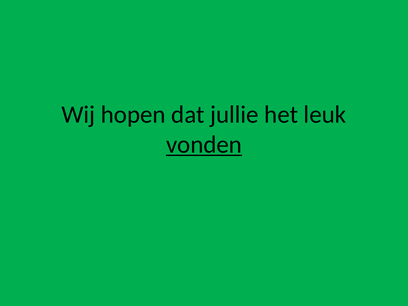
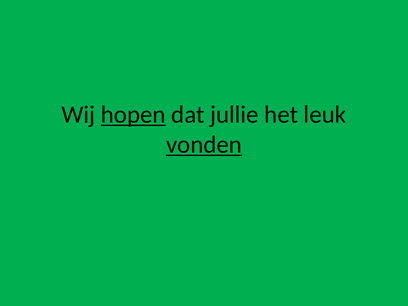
hopen underline: none -> present
